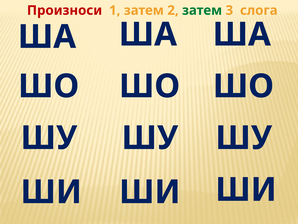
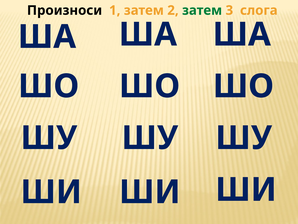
Произноси colour: red -> black
